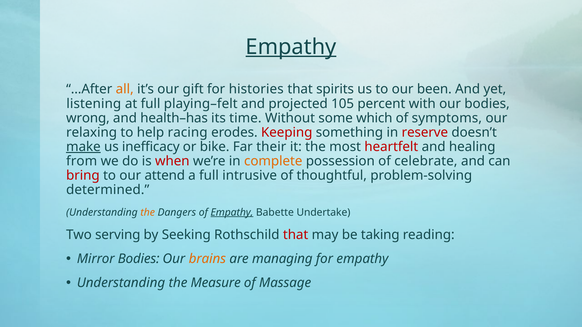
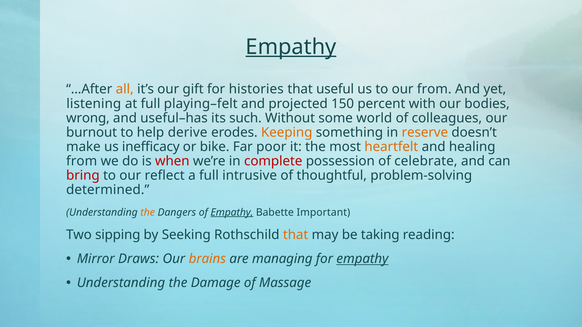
spirits: spirits -> useful
our been: been -> from
105: 105 -> 150
health–has: health–has -> useful–has
time: time -> such
which: which -> world
symptoms: symptoms -> colleagues
relaxing: relaxing -> burnout
racing: racing -> derive
Keeping colour: red -> orange
reserve colour: red -> orange
make underline: present -> none
their: their -> poor
heartfelt colour: red -> orange
complete colour: orange -> red
attend: attend -> reflect
Undertake: Undertake -> Important
serving: serving -> sipping
that at (296, 235) colour: red -> orange
Mirror Bodies: Bodies -> Draws
empathy at (362, 259) underline: none -> present
Measure: Measure -> Damage
